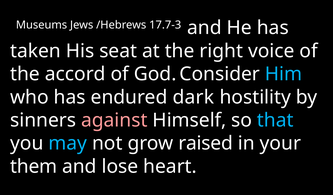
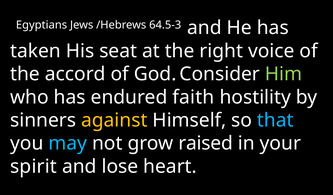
Museums: Museums -> Egyptians
17.7-3: 17.7-3 -> 64.5-3
Him colour: light blue -> light green
dark: dark -> faith
against colour: pink -> yellow
them: them -> spirit
